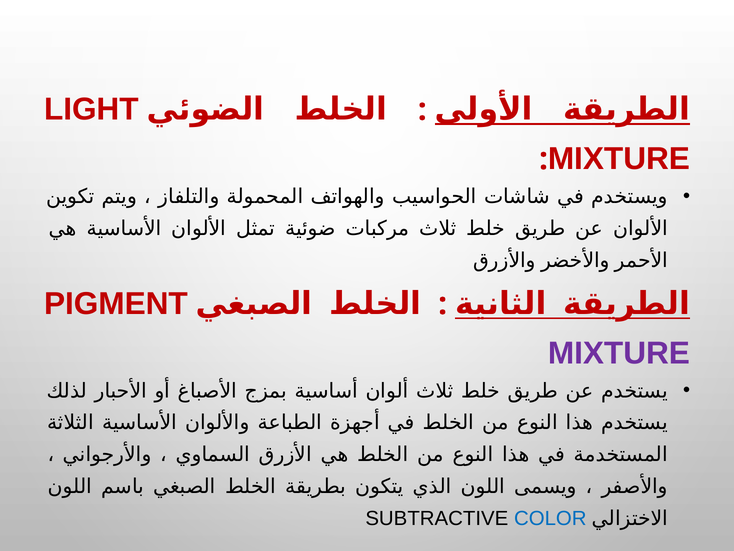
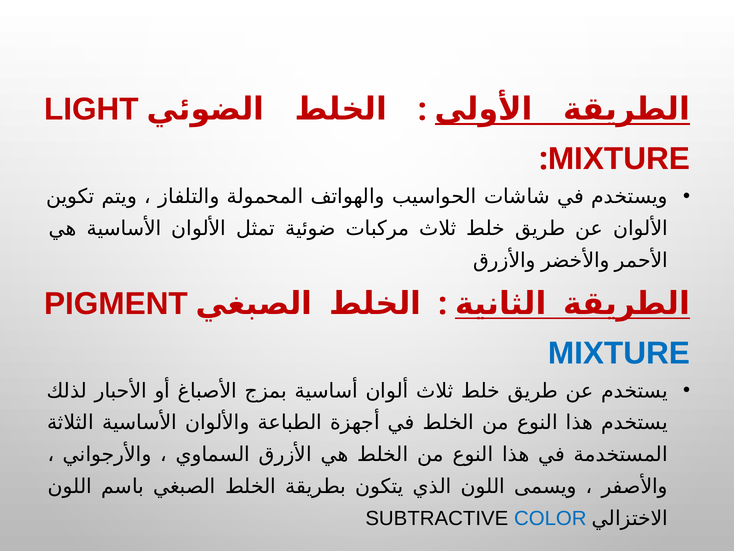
MIXTURE at (619, 353) colour: purple -> blue
